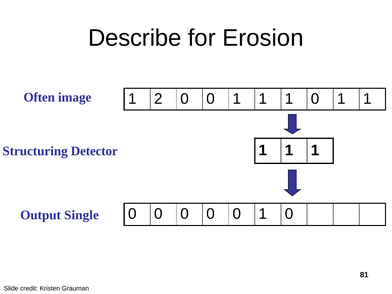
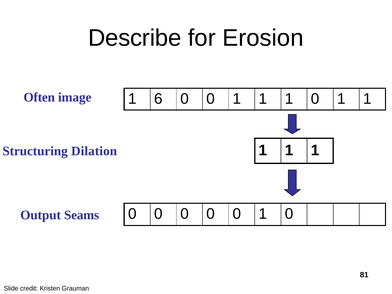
2: 2 -> 6
Detector: Detector -> Dilation
Single: Single -> Seams
